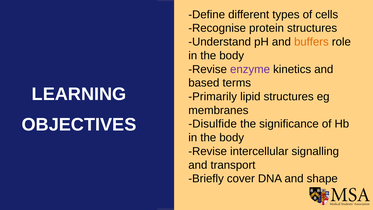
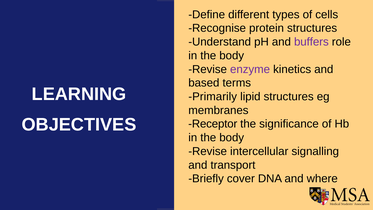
buffers colour: orange -> purple
Disulfide: Disulfide -> Receptor
shape: shape -> where
